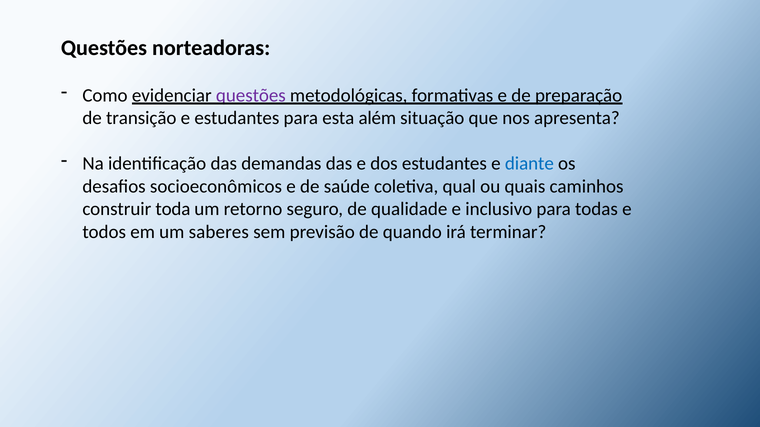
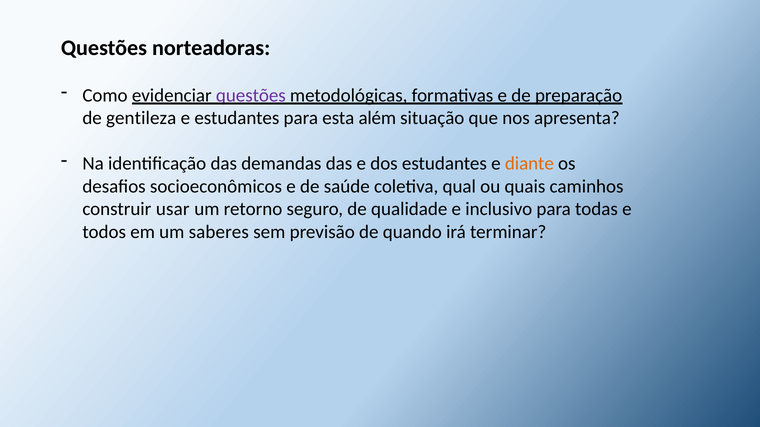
transição: transição -> gentileza
diante colour: blue -> orange
toda: toda -> usar
